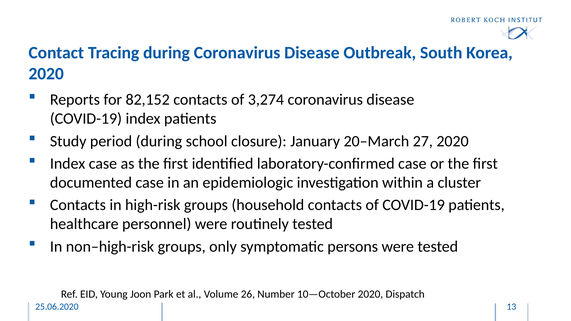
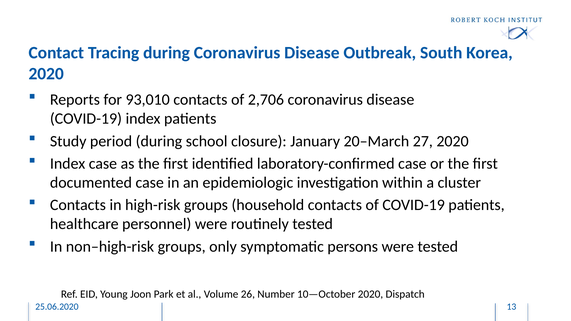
82,152: 82,152 -> 93,010
3,274: 3,274 -> 2,706
